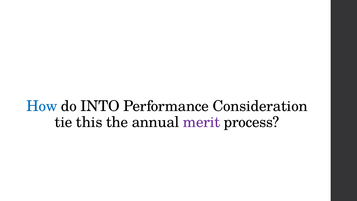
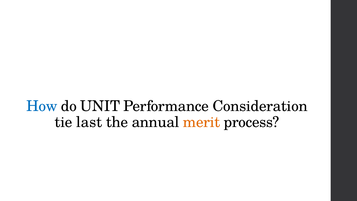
INTO: INTO -> UNIT
this: this -> last
merit colour: purple -> orange
